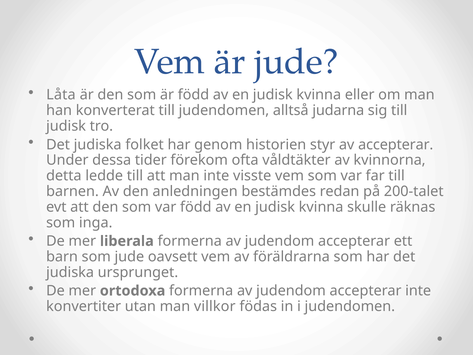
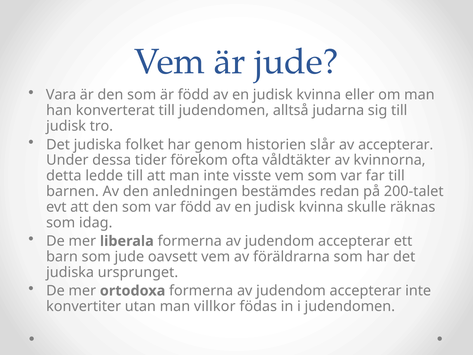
Låta: Låta -> Vara
styr: styr -> slår
inga: inga -> idag
